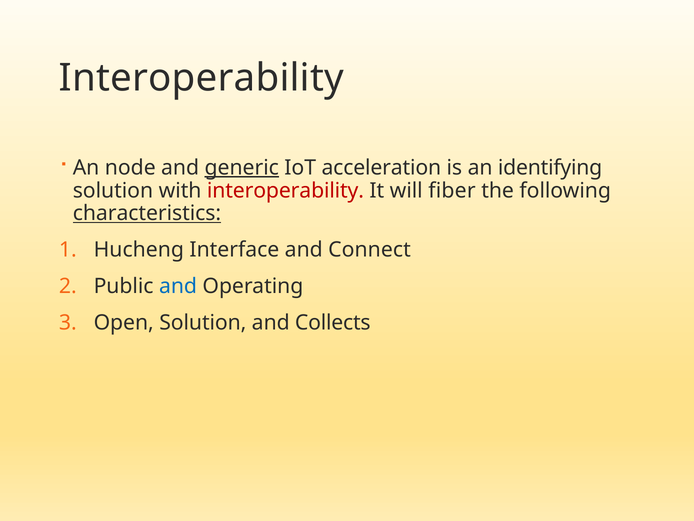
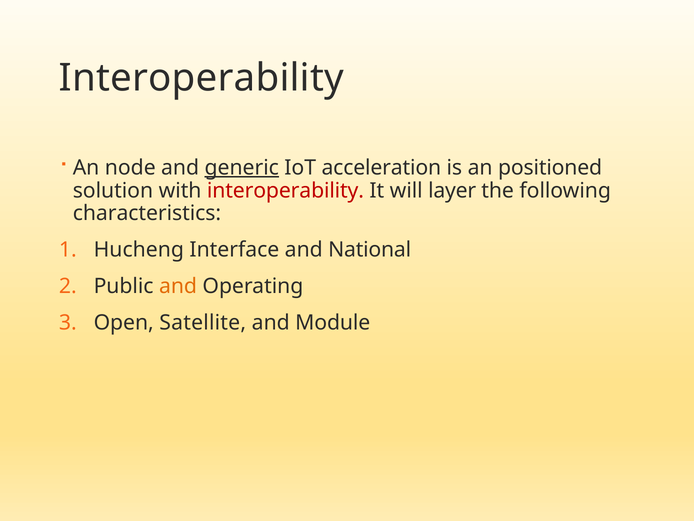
identifying: identifying -> positioned
fiber: fiber -> layer
characteristics underline: present -> none
Connect: Connect -> National
and at (178, 286) colour: blue -> orange
Open Solution: Solution -> Satellite
Collects: Collects -> Module
